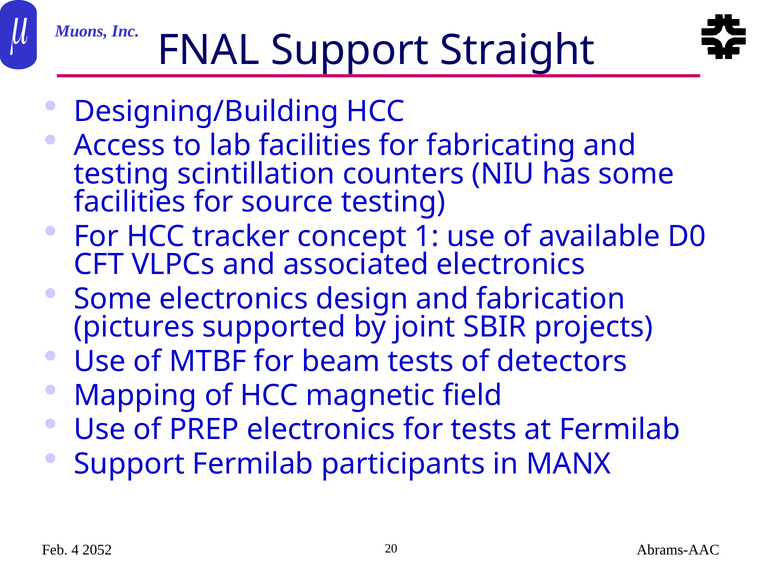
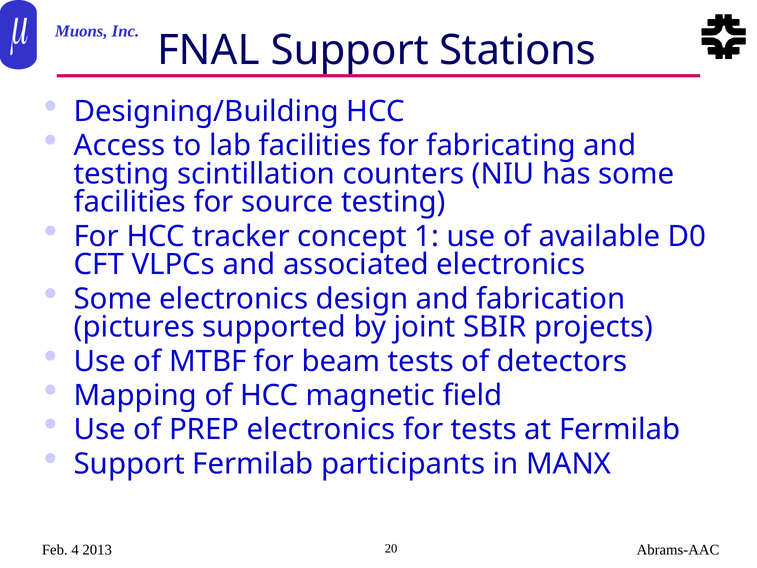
Straight: Straight -> Stations
2052: 2052 -> 2013
